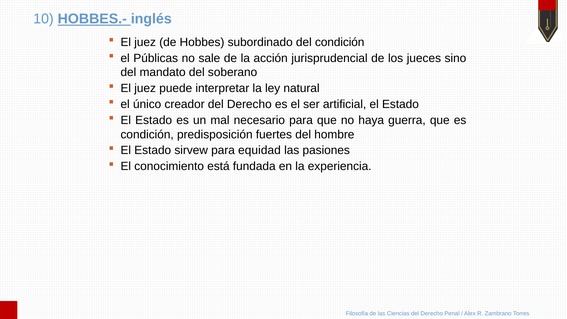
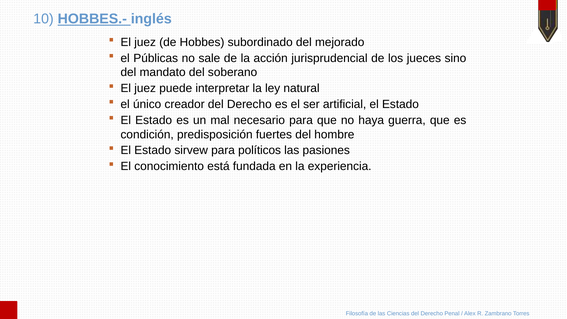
del condición: condición -> mejorado
equidad: equidad -> políticos
